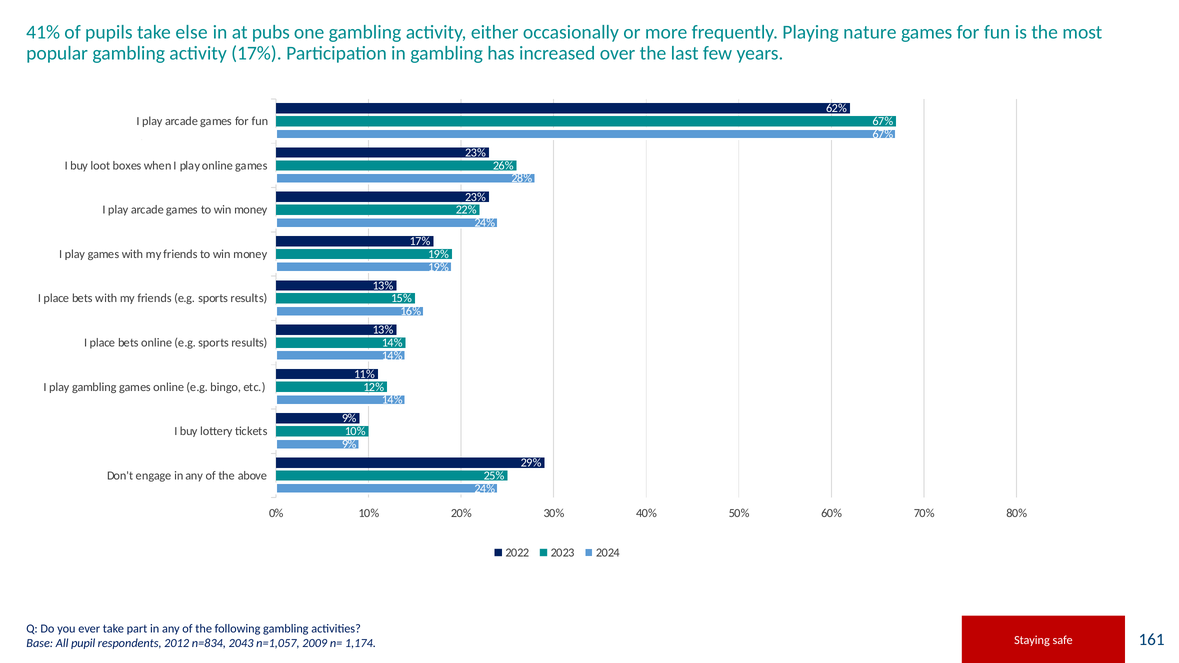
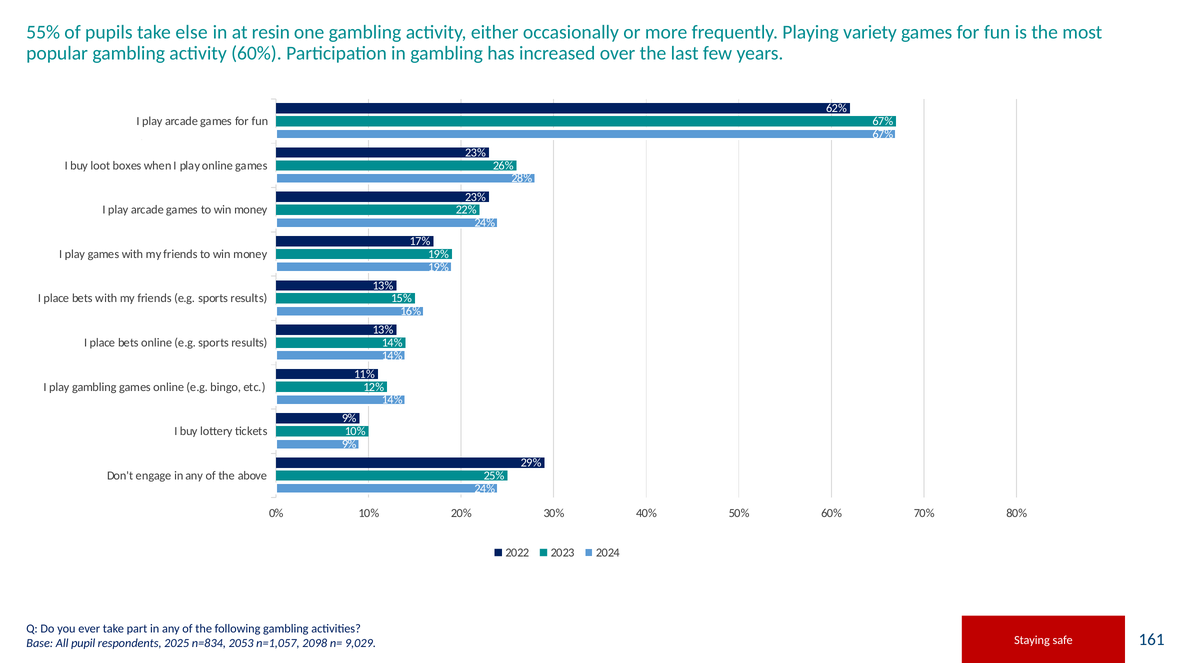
41%: 41% -> 55%
pubs: pubs -> resin
nature: nature -> variety
activity 17%: 17% -> 60%
2012: 2012 -> 2025
2043: 2043 -> 2053
2009: 2009 -> 2098
1,174: 1,174 -> 9,029
